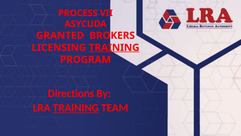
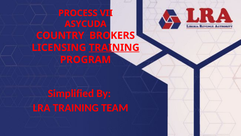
GRANTED: GRANTED -> COUNTRY
Directions: Directions -> Simplified
TRAINING at (76, 108) underline: present -> none
